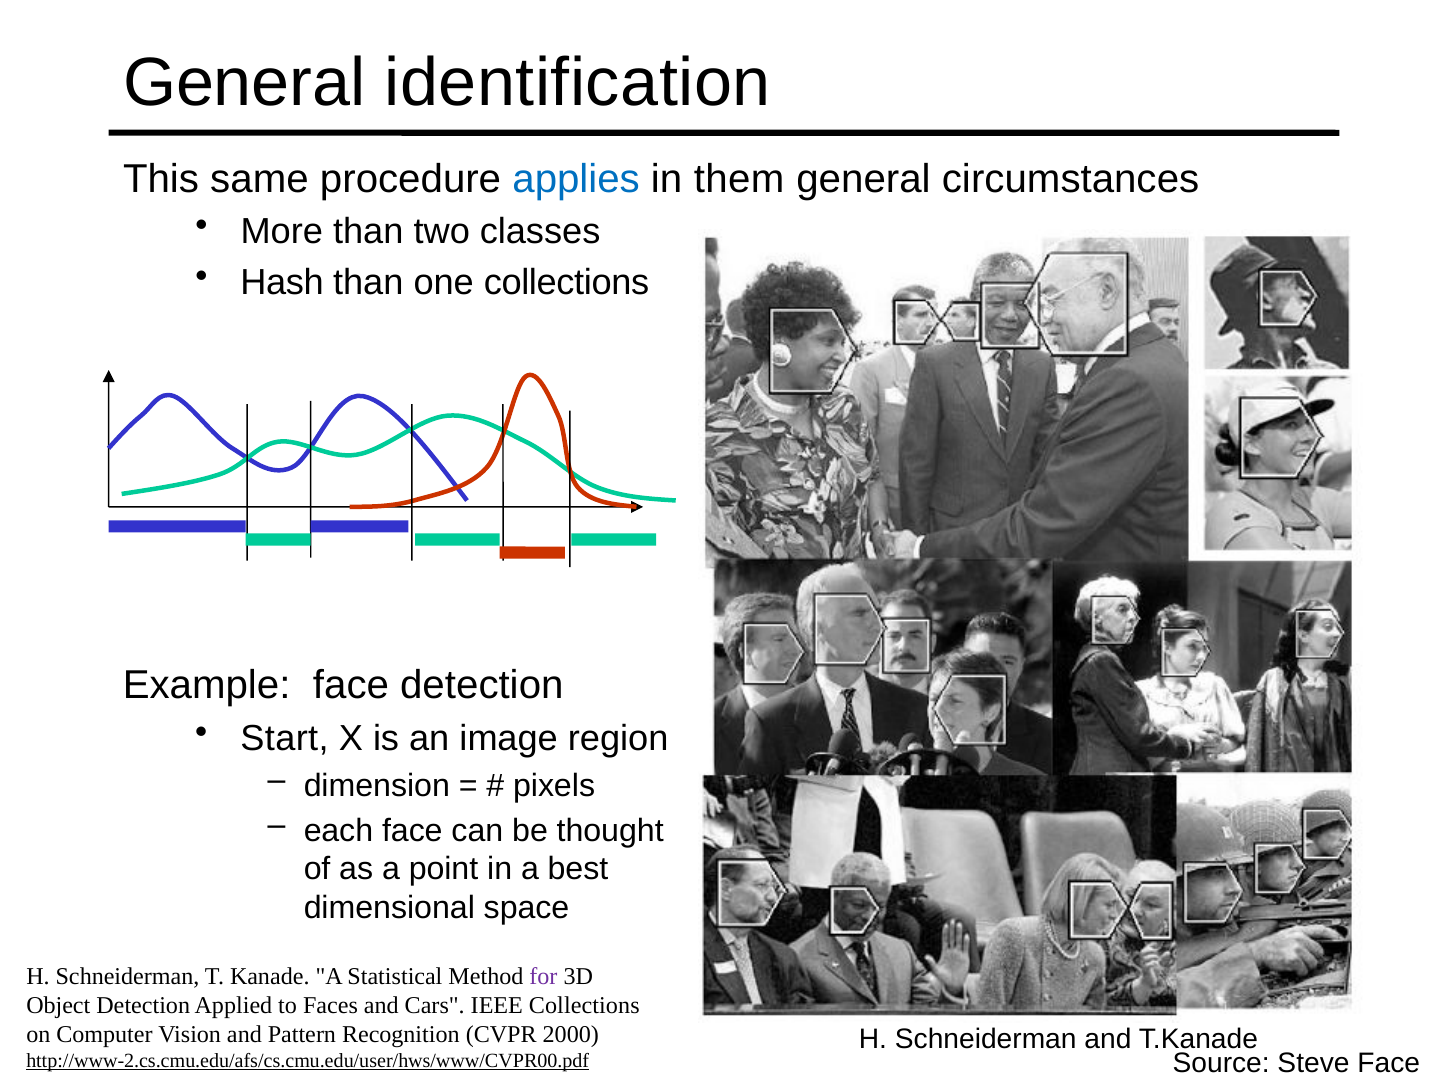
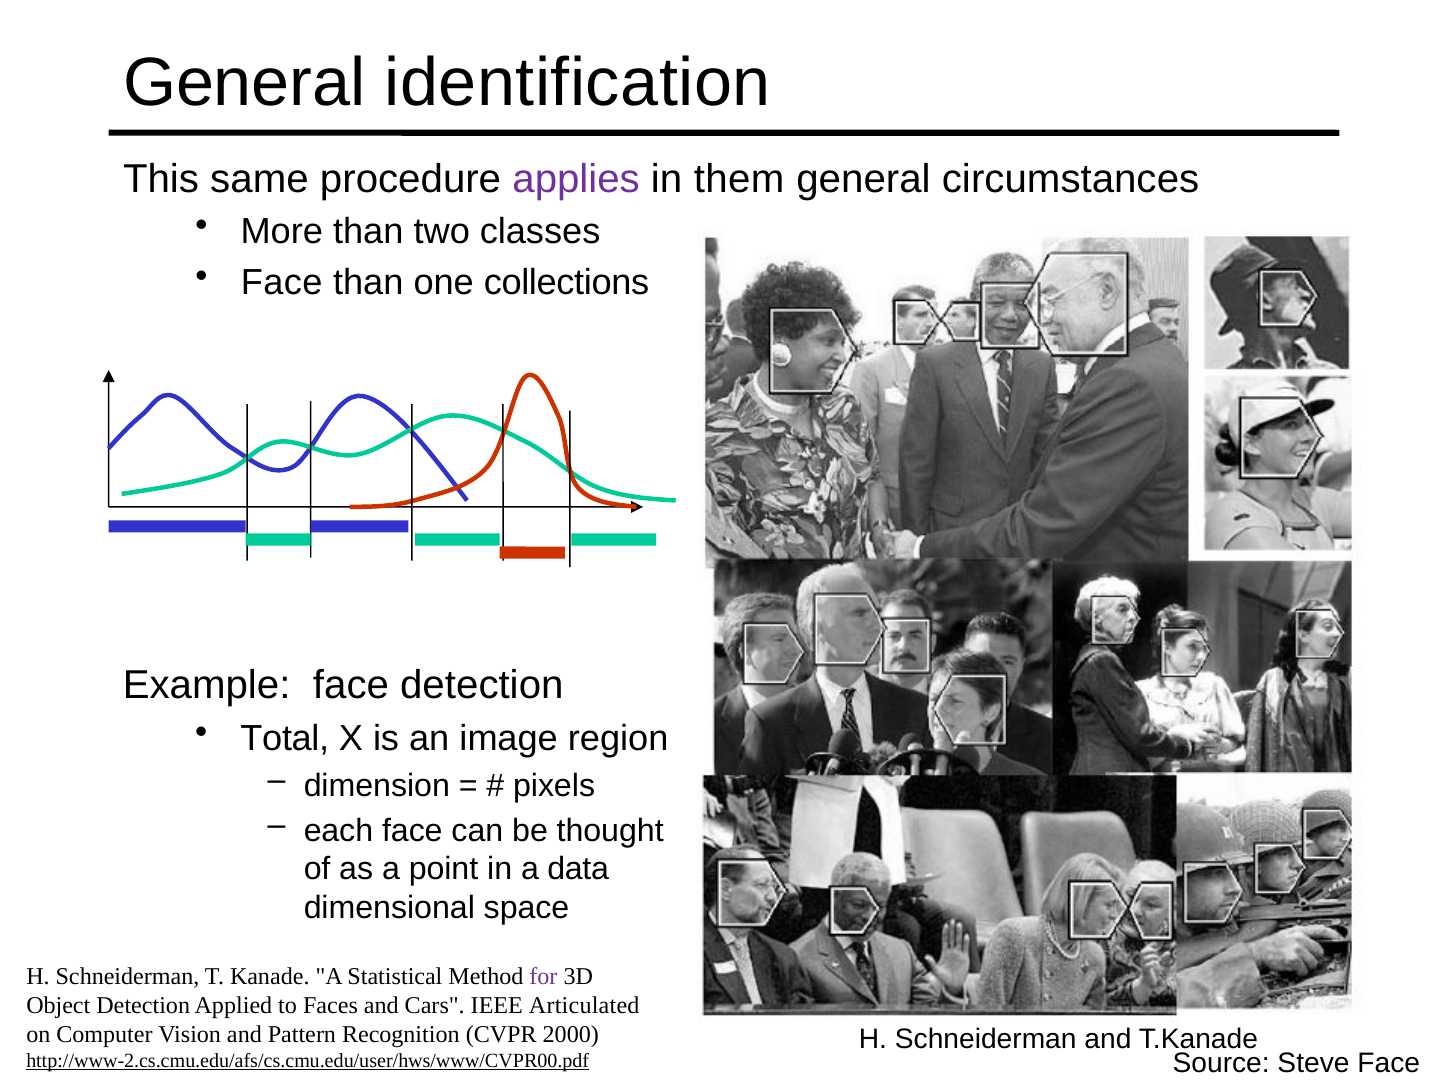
applies colour: blue -> purple
Hash at (282, 282): Hash -> Face
Start: Start -> Total
best: best -> data
IEEE Collections: Collections -> Articulated
